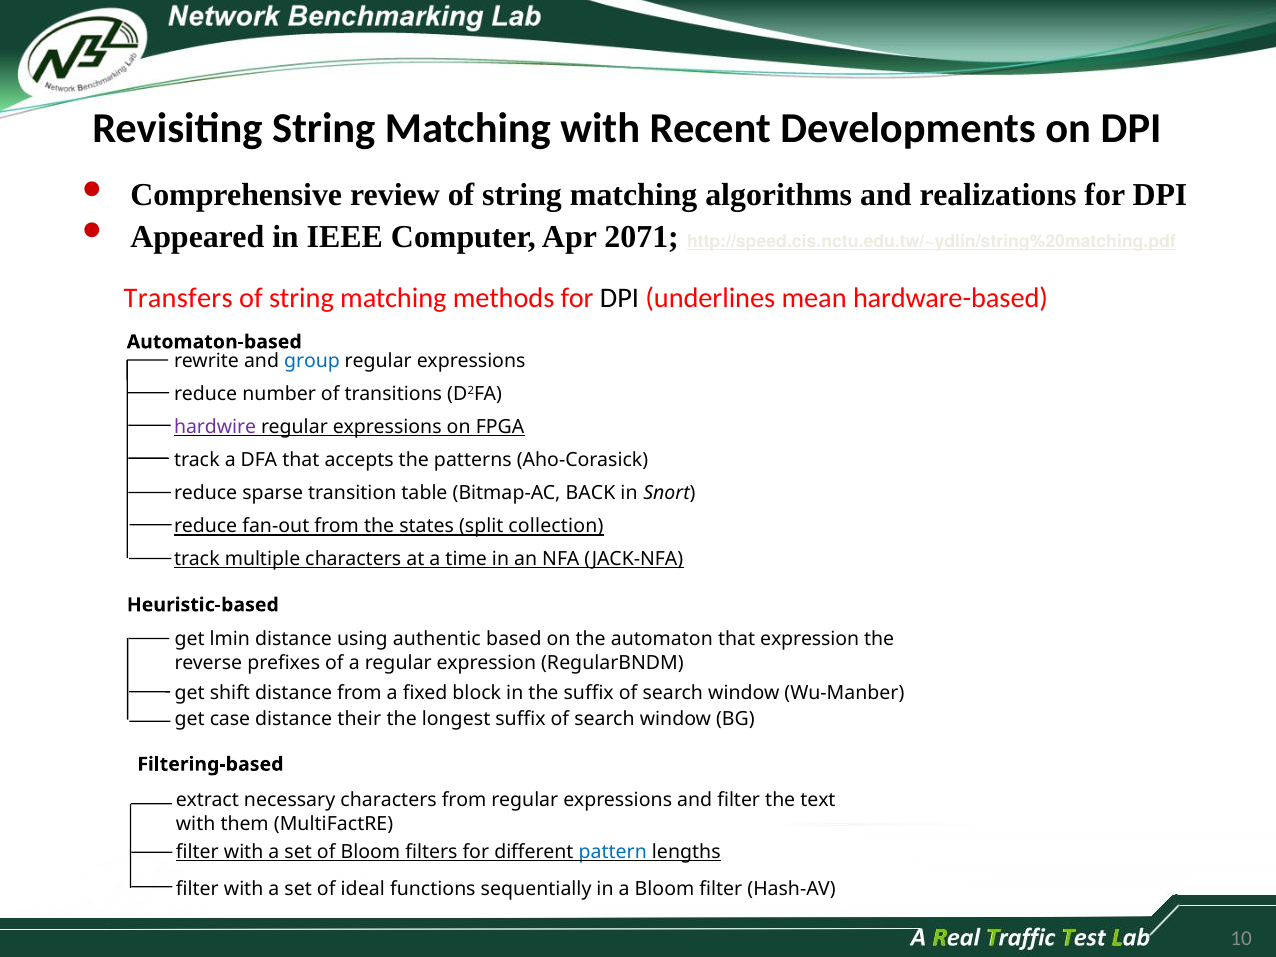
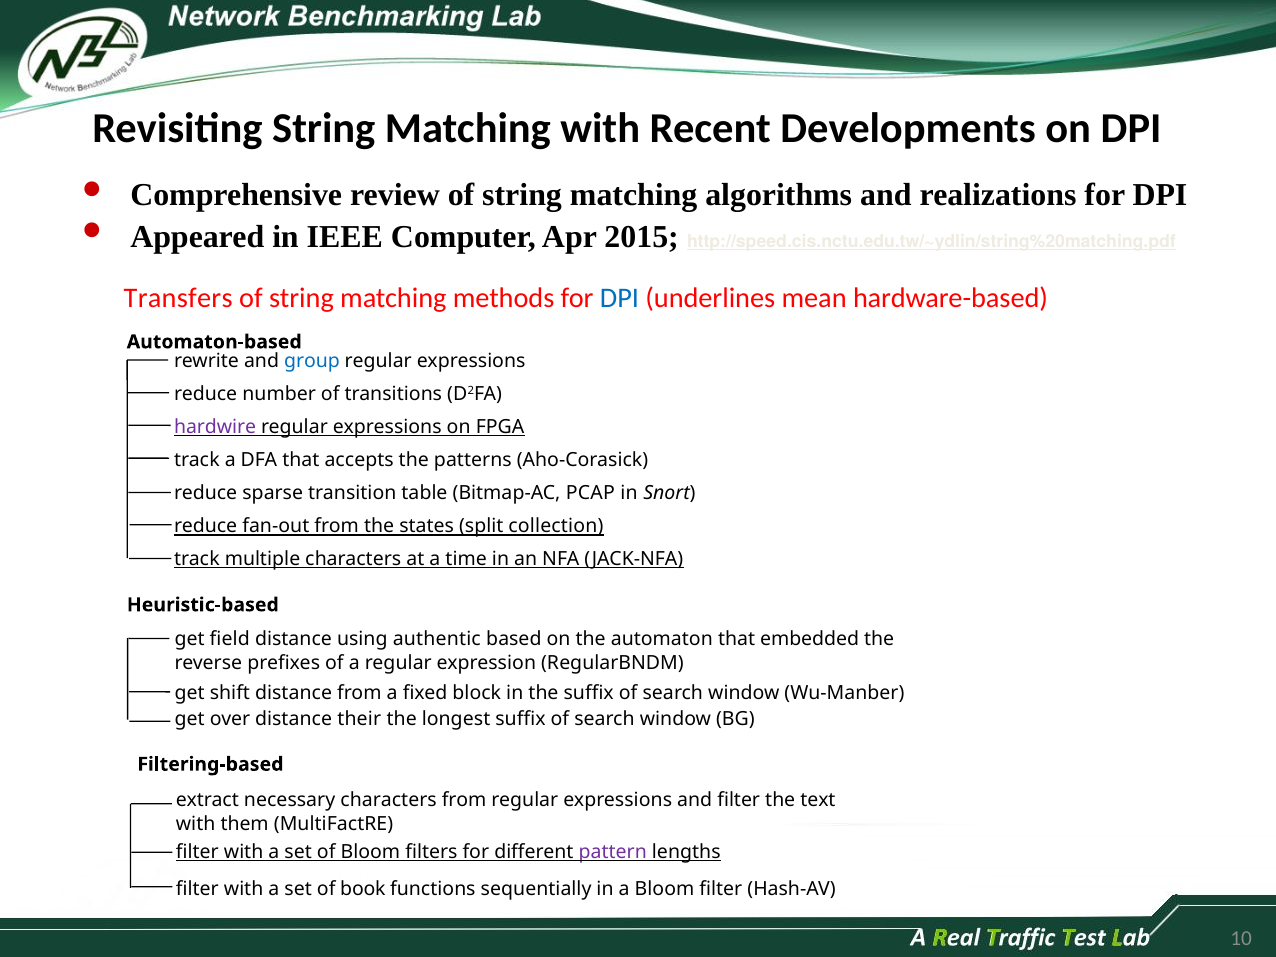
2071: 2071 -> 2015
DPI at (619, 299) colour: black -> blue
BACK: BACK -> PCAP
lmin: lmin -> field
that expression: expression -> embedded
case: case -> over
pattern colour: blue -> purple
ideal: ideal -> book
